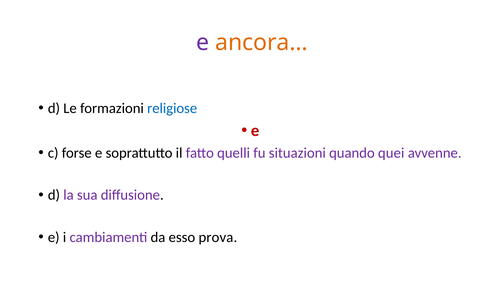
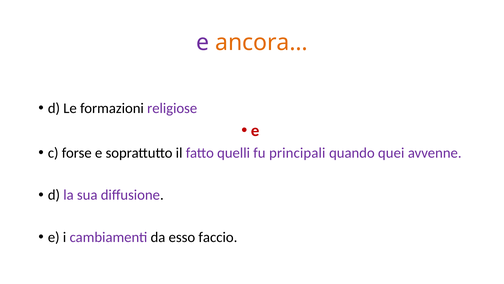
religiose colour: blue -> purple
situazioni: situazioni -> principali
prova: prova -> faccio
